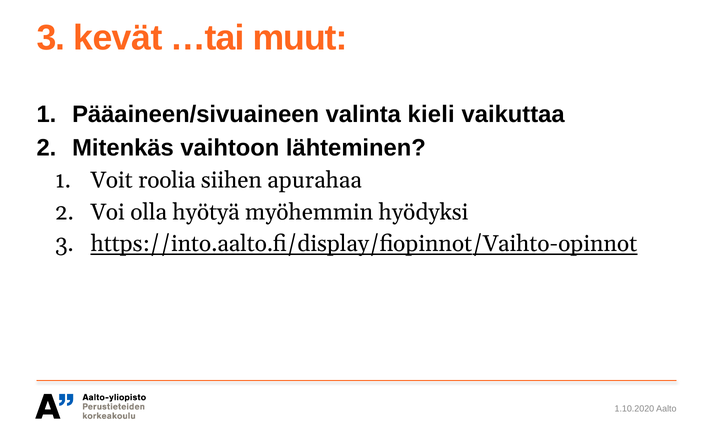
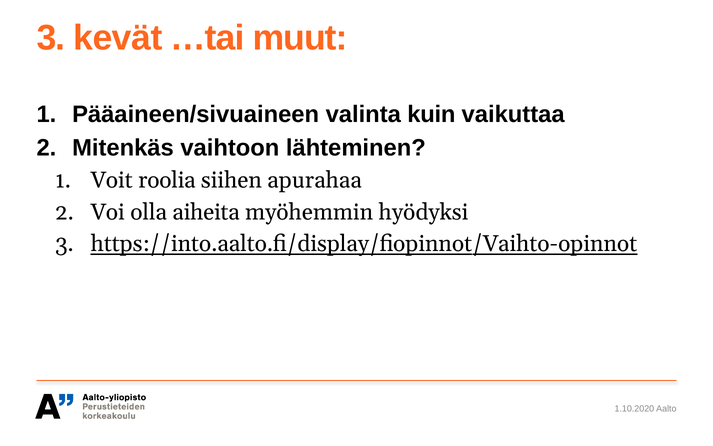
kieli: kieli -> kuin
hyötyä: hyötyä -> aiheita
